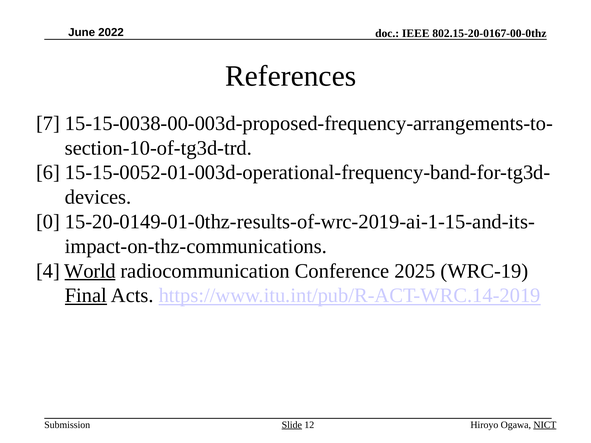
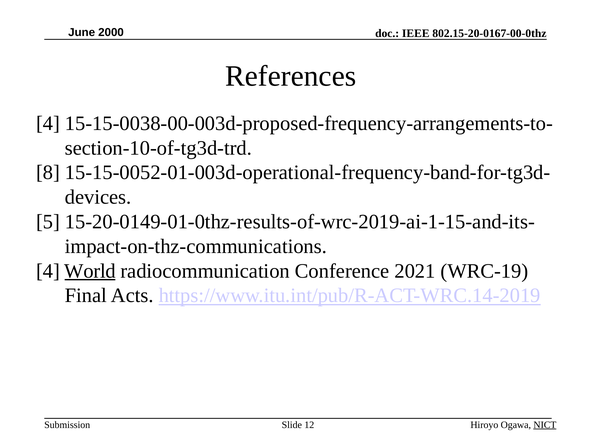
2022: 2022 -> 2000
7 at (48, 123): 7 -> 4
6: 6 -> 8
0: 0 -> 5
2025: 2025 -> 2021
Final underline: present -> none
Slide underline: present -> none
